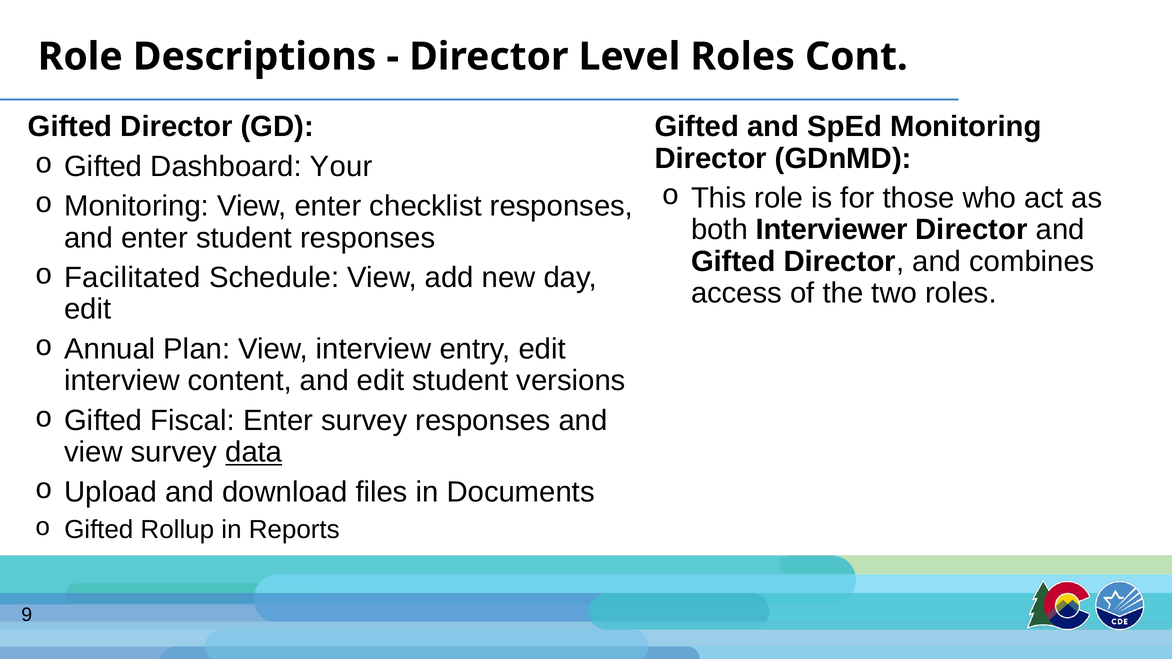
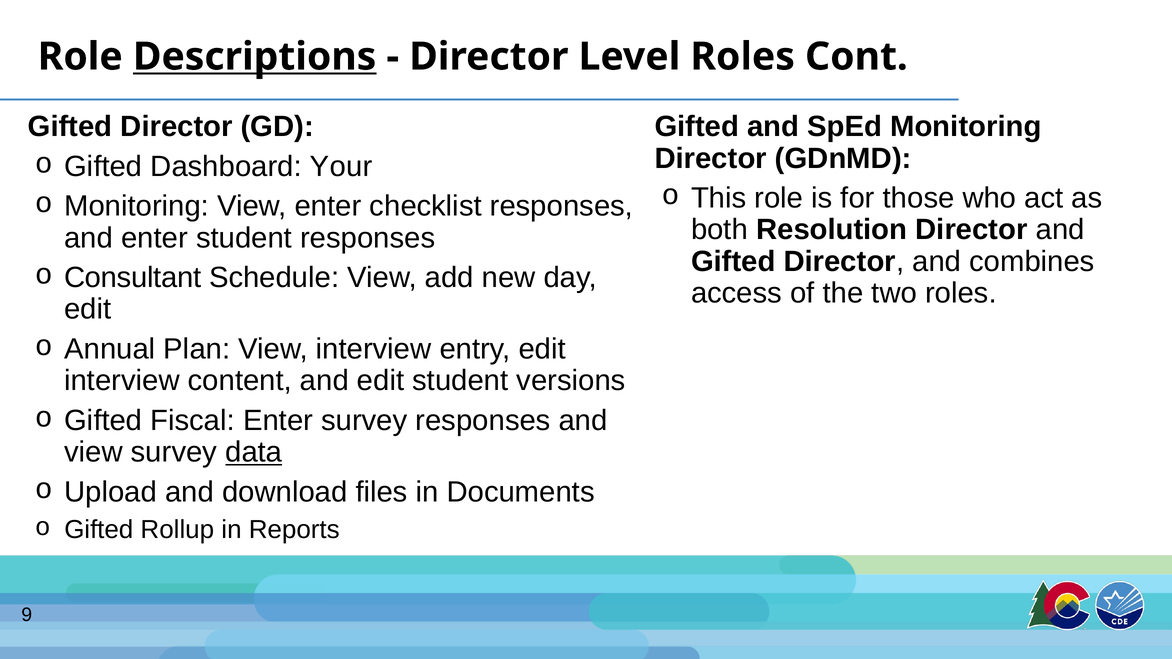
Descriptions underline: none -> present
Interviewer: Interviewer -> Resolution
Facilitated: Facilitated -> Consultant
